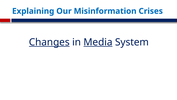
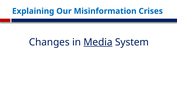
Changes underline: present -> none
